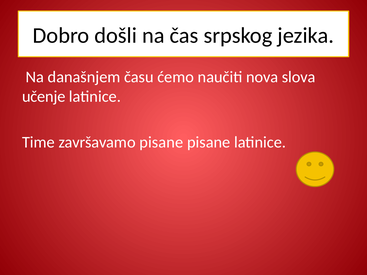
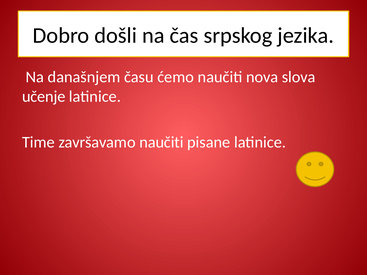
završavamo pisane: pisane -> naučiti
